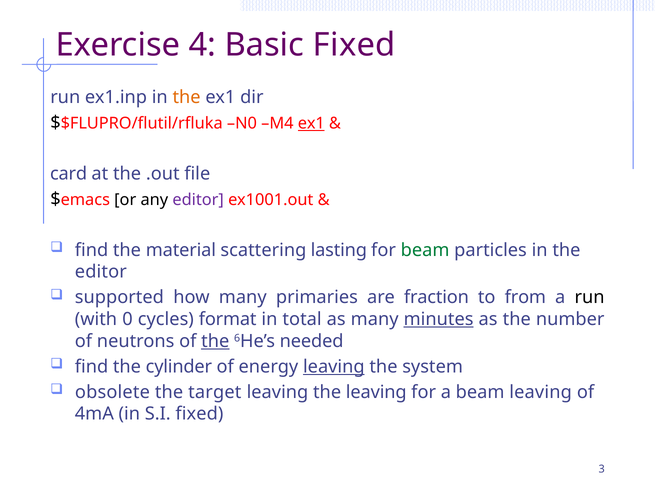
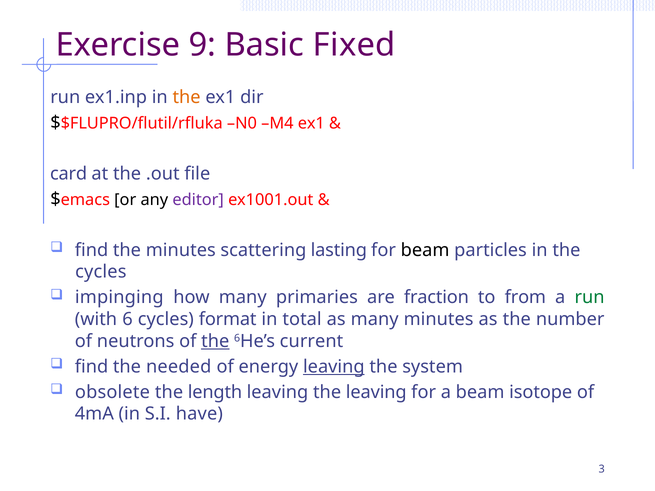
4: 4 -> 9
ex1 at (311, 123) underline: present -> none
the material: material -> minutes
beam at (425, 250) colour: green -> black
editor at (101, 272): editor -> cycles
supported: supported -> impinging
run at (590, 298) colour: black -> green
0: 0 -> 6
minutes at (439, 319) underline: present -> none
needed: needed -> current
cylinder: cylinder -> needed
target: target -> length
beam leaving: leaving -> isotope
S.I fixed: fixed -> have
